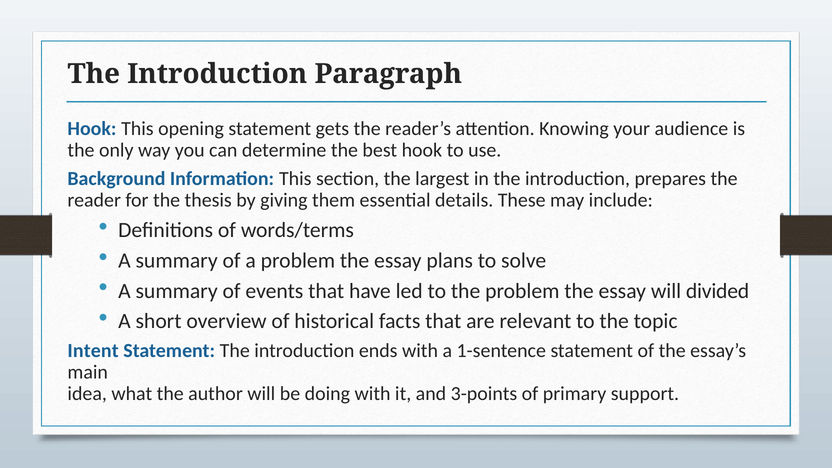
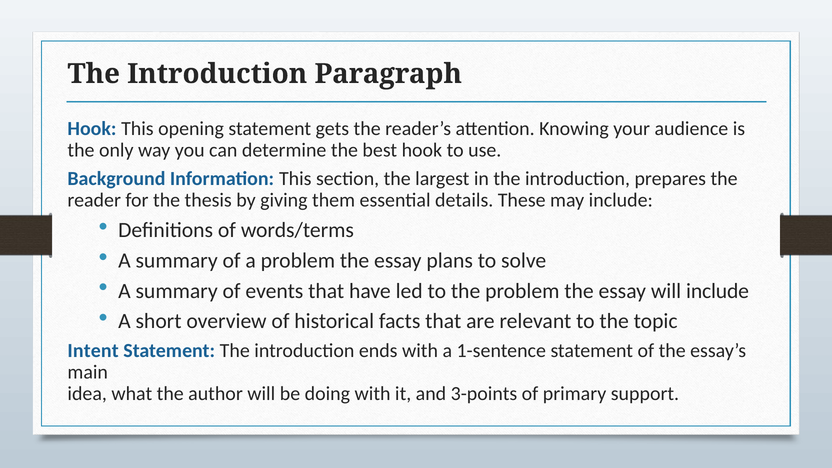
will divided: divided -> include
